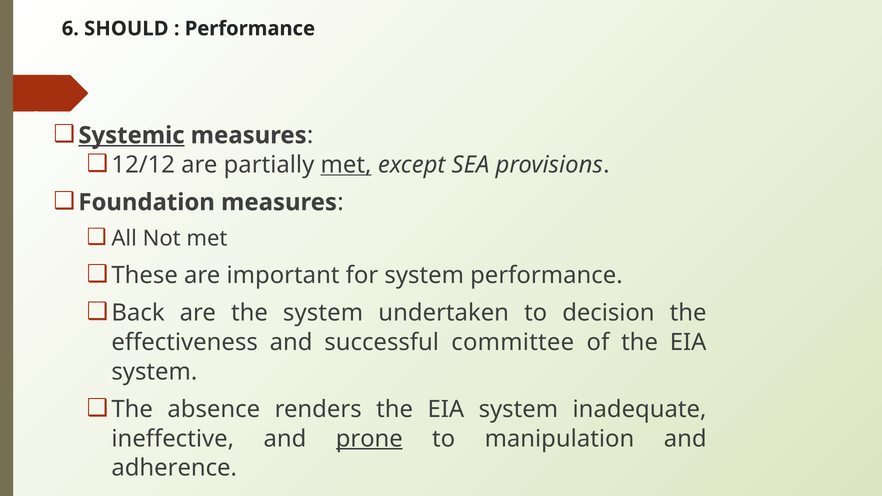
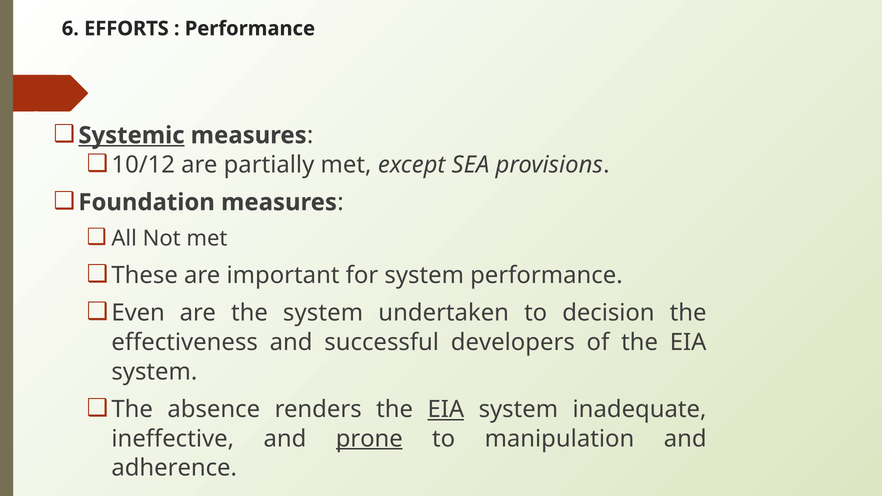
SHOULD: SHOULD -> EFFORTS
12/12: 12/12 -> 10/12
met at (346, 165) underline: present -> none
Back: Back -> Even
committee: committee -> developers
EIA at (446, 409) underline: none -> present
